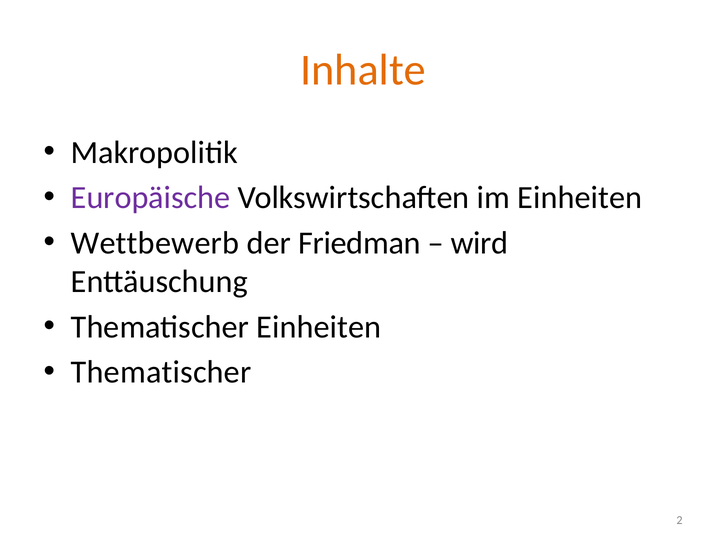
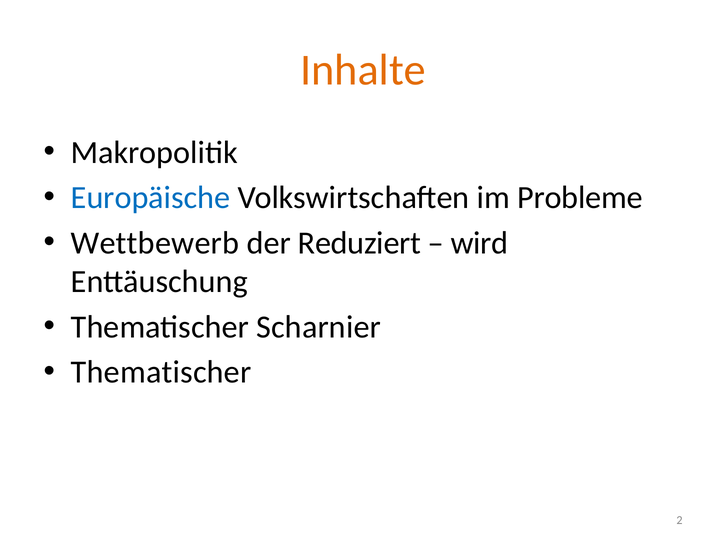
Europäische colour: purple -> blue
im Einheiten: Einheiten -> Probleme
Friedman: Friedman -> Reduziert
Thematischer Einheiten: Einheiten -> Scharnier
